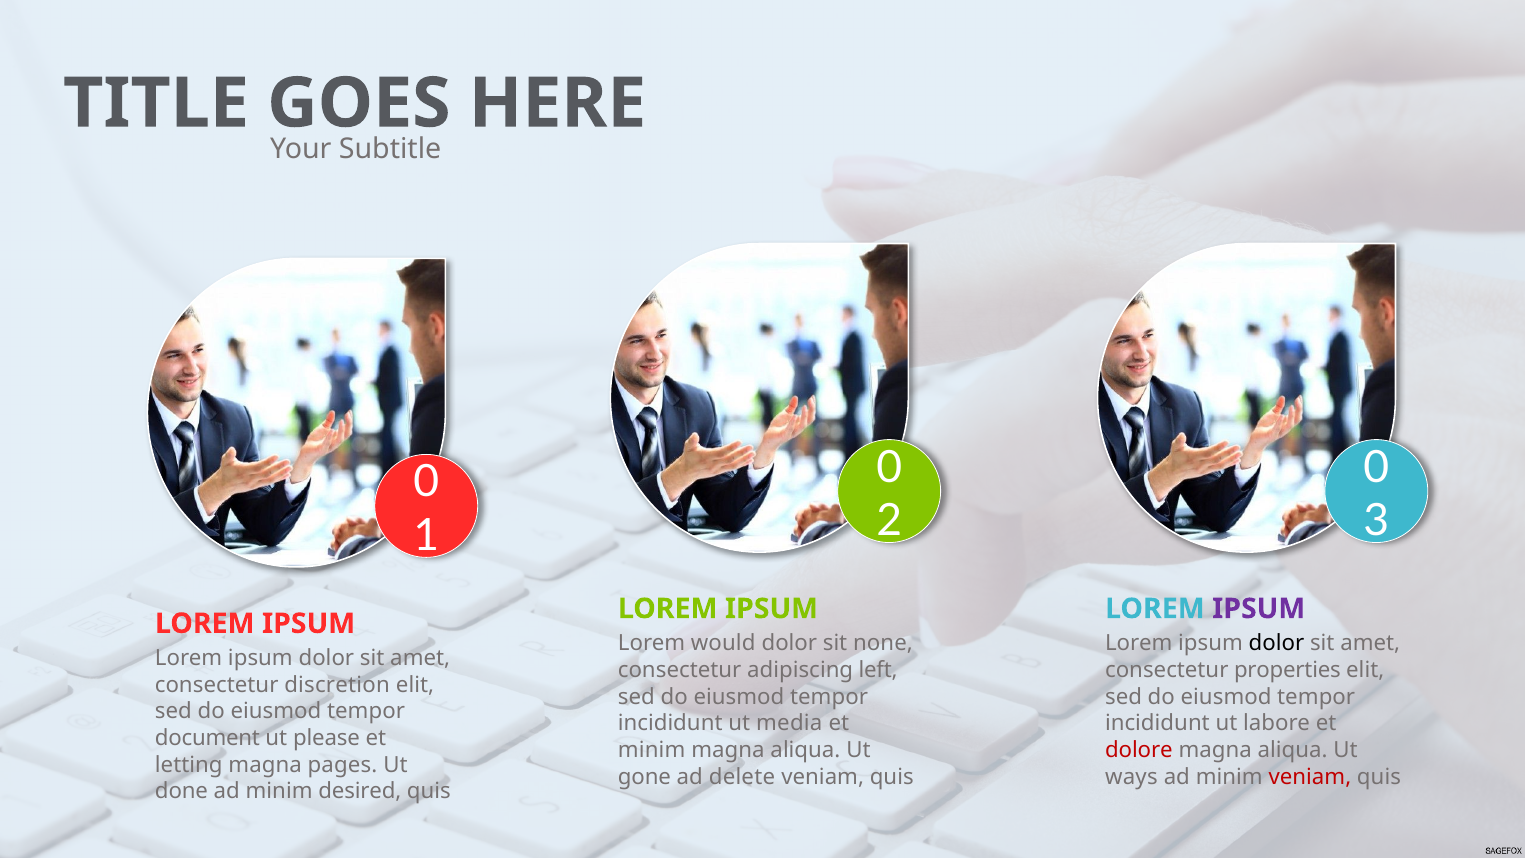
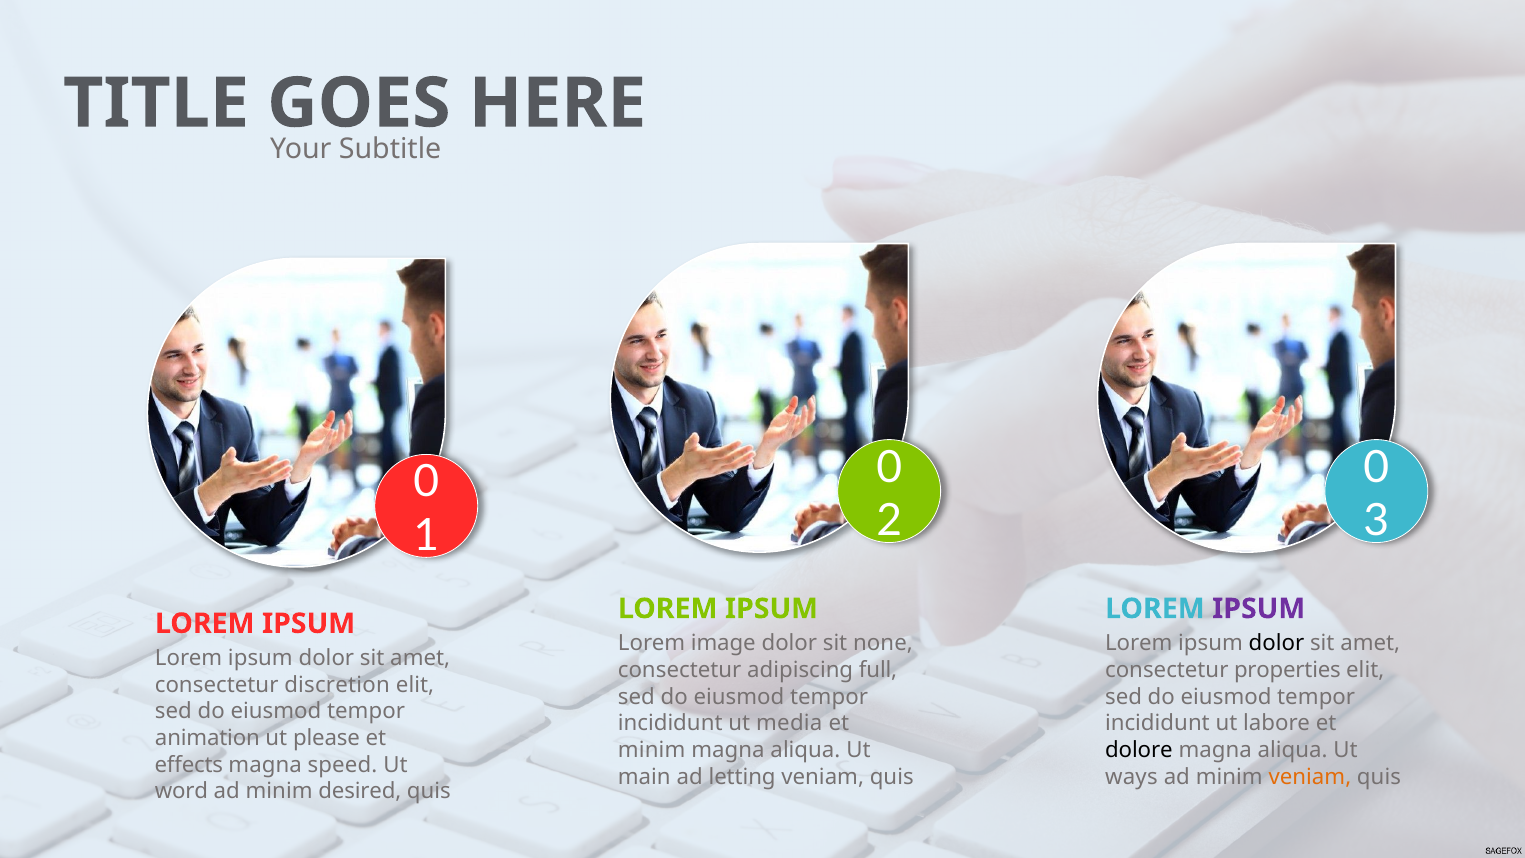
would: would -> image
left: left -> full
document: document -> animation
dolore colour: red -> black
letting: letting -> effects
pages: pages -> speed
gone: gone -> main
delete: delete -> letting
veniam at (1310, 777) colour: red -> orange
done: done -> word
